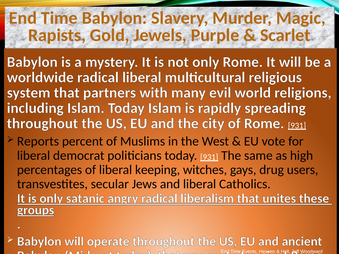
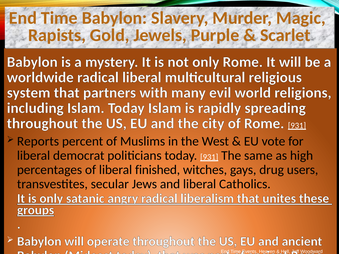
keeping: keeping -> finished
